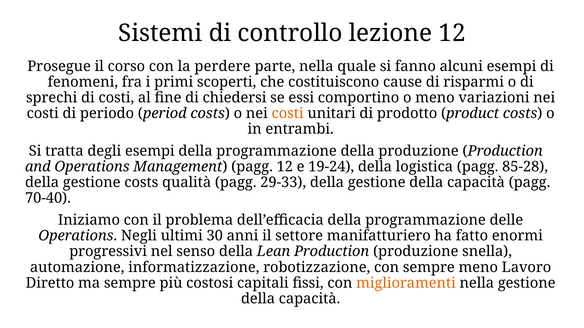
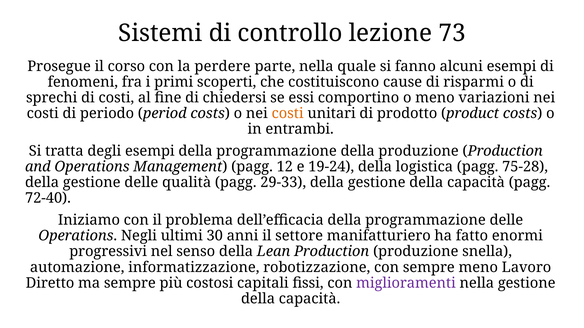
lezione 12: 12 -> 73
85-28: 85-28 -> 75-28
gestione costs: costs -> delle
70-40: 70-40 -> 72-40
miglioramenti colour: orange -> purple
